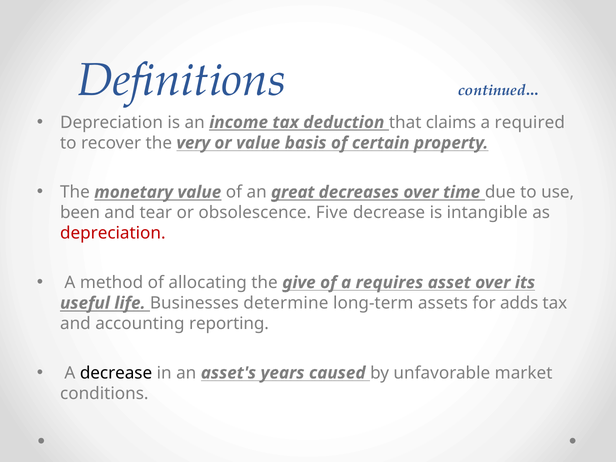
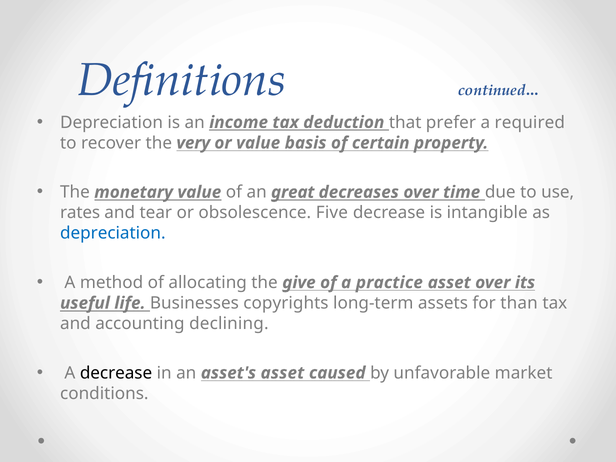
claims: claims -> prefer
been: been -> rates
depreciation at (113, 233) colour: red -> blue
requires: requires -> practice
determine: determine -> copyrights
adds: adds -> than
reporting: reporting -> declining
asset's years: years -> asset
